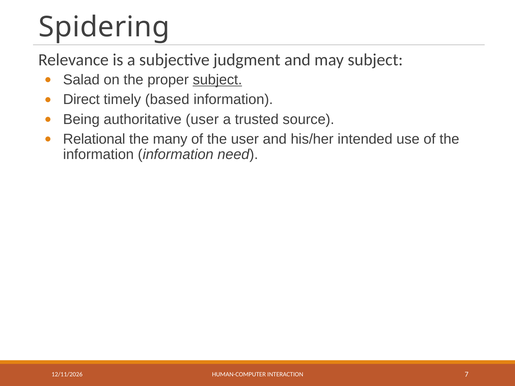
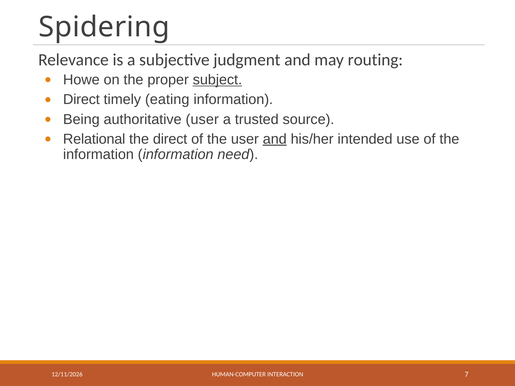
may subject: subject -> routing
Salad: Salad -> Howe
based: based -> eating
the many: many -> direct
and at (275, 139) underline: none -> present
